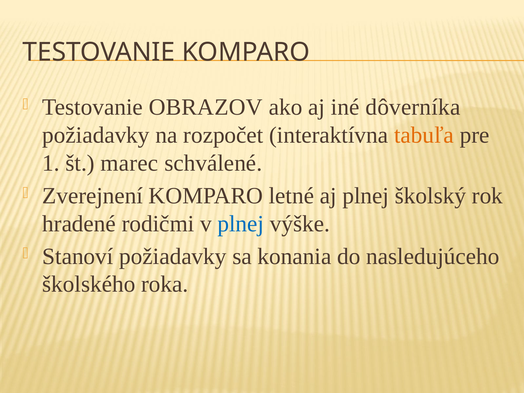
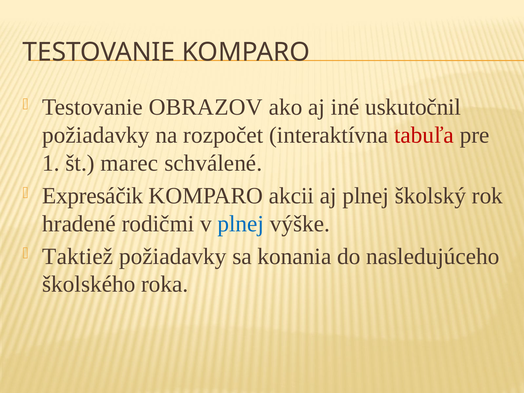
dôverníka: dôverníka -> uskutočnil
tabuľa colour: orange -> red
Zverejnení: Zverejnení -> Expresáčik
letné: letné -> akcii
Stanoví: Stanoví -> Taktiež
